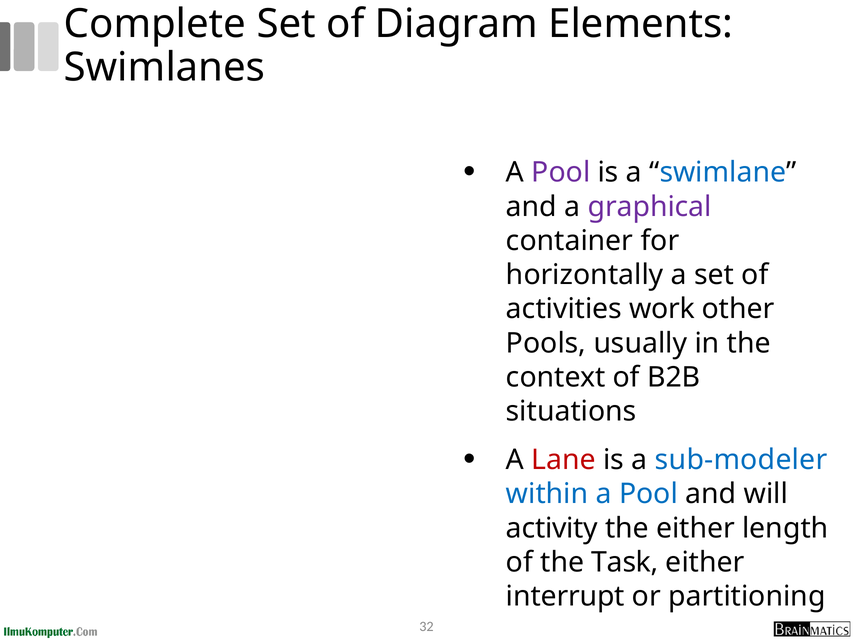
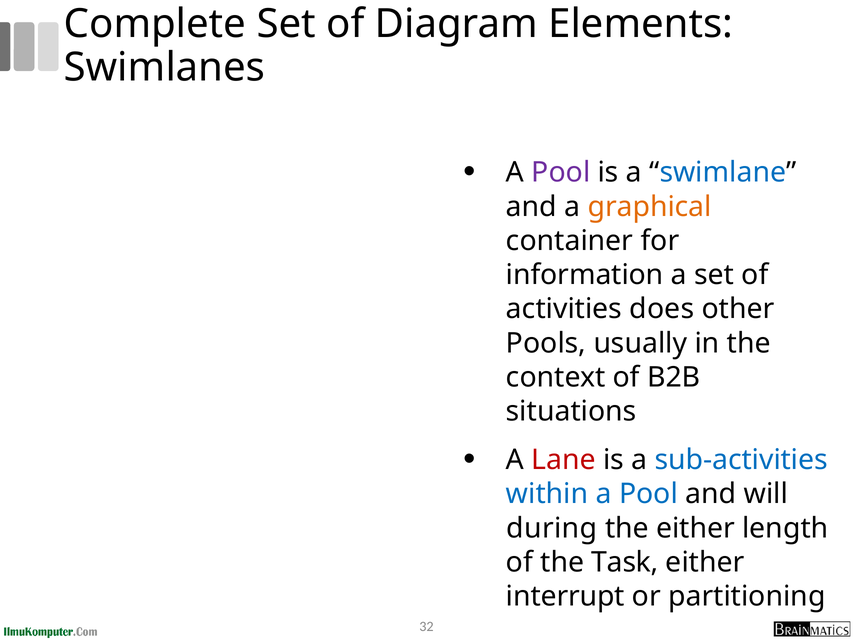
graphical colour: purple -> orange
horizontally: horizontally -> information
work: work -> does
sub-modeler: sub-modeler -> sub-activities
activity: activity -> during
